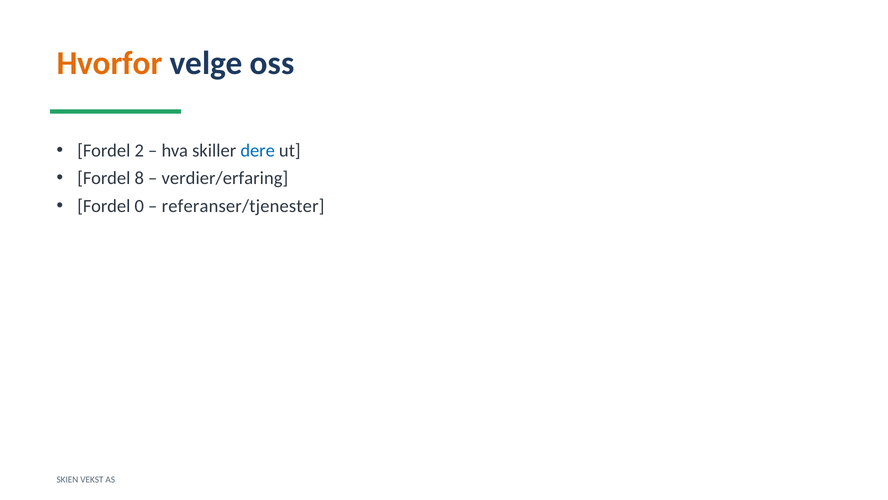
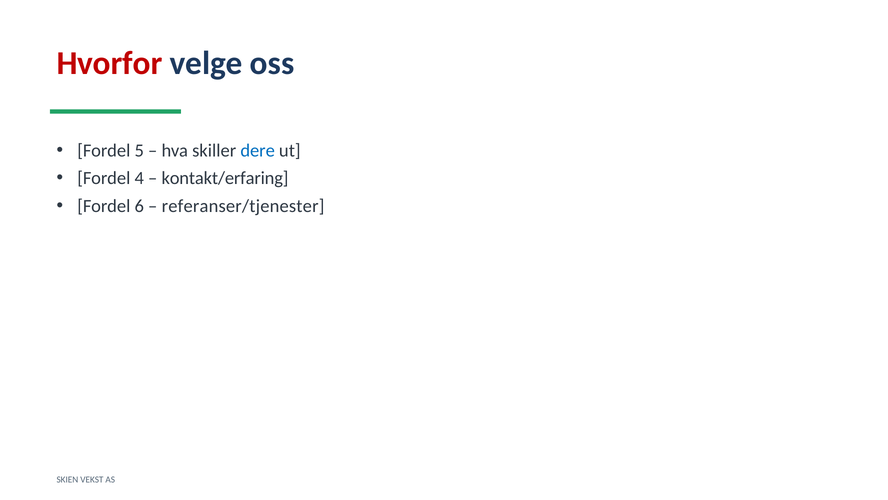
Hvorfor colour: orange -> red
2: 2 -> 5
8: 8 -> 4
verdier/erfaring: verdier/erfaring -> kontakt/erfaring
0: 0 -> 6
